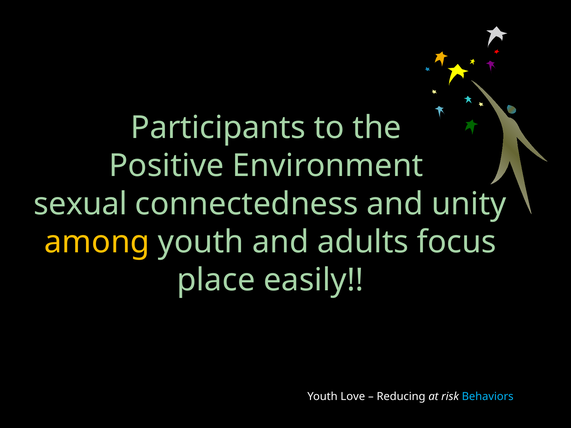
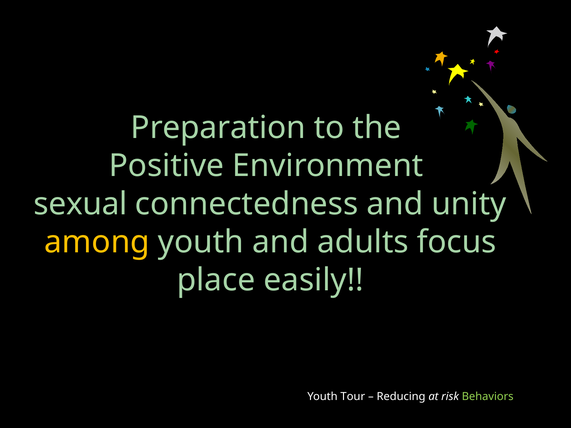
Participants: Participants -> Preparation
Love: Love -> Tour
Behaviors colour: light blue -> light green
